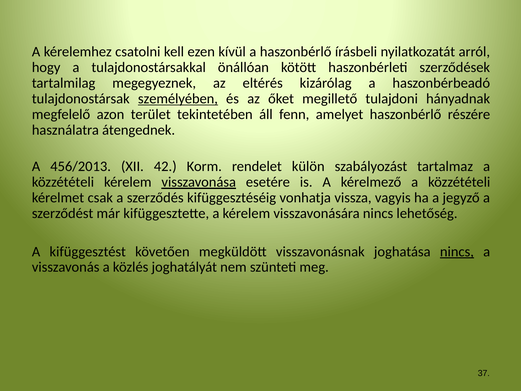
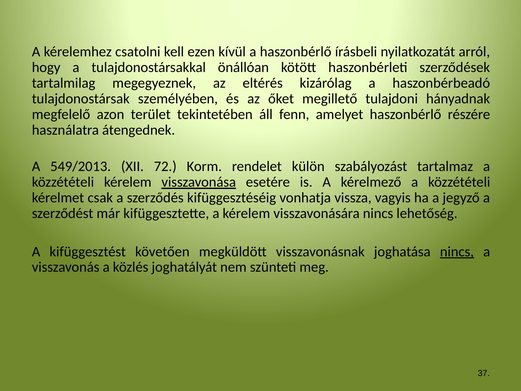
személyében underline: present -> none
456/2013: 456/2013 -> 549/2013
42: 42 -> 72
